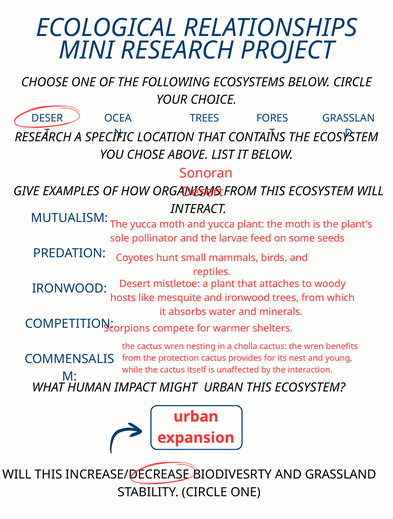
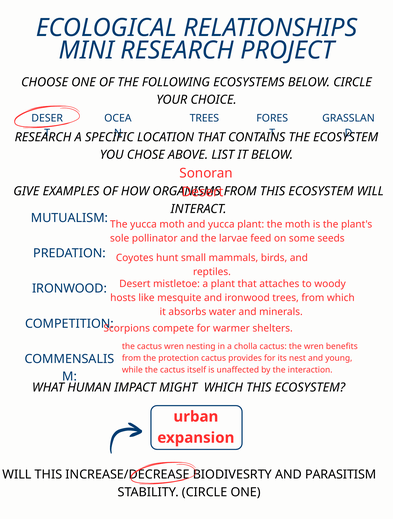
MIGHT URBAN: URBAN -> WHICH
GRASSLAND: GRASSLAND -> PARASITISM
